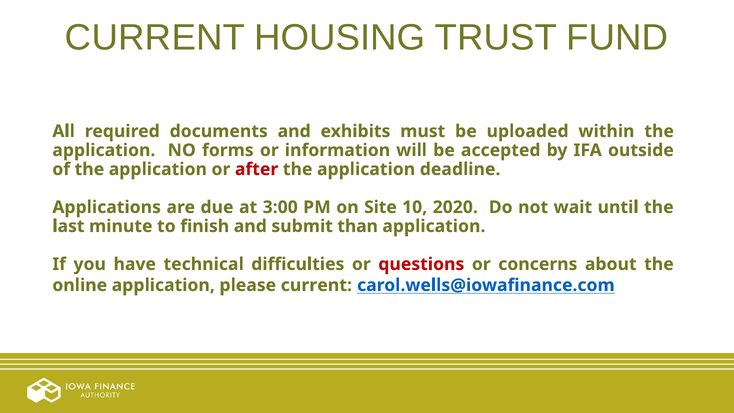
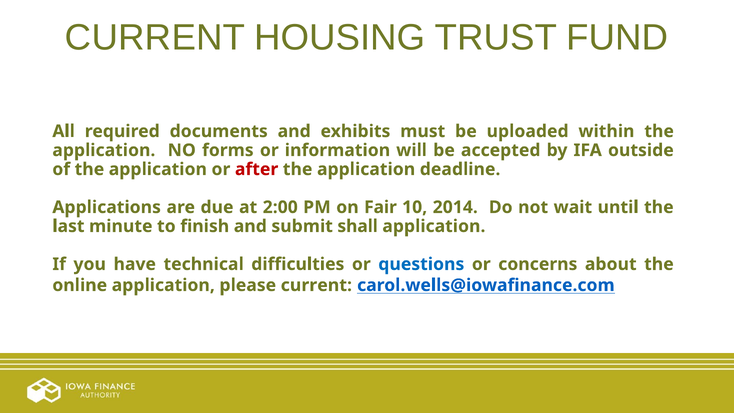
3:00: 3:00 -> 2:00
Site: Site -> Fair
2020: 2020 -> 2014
than: than -> shall
questions colour: red -> blue
